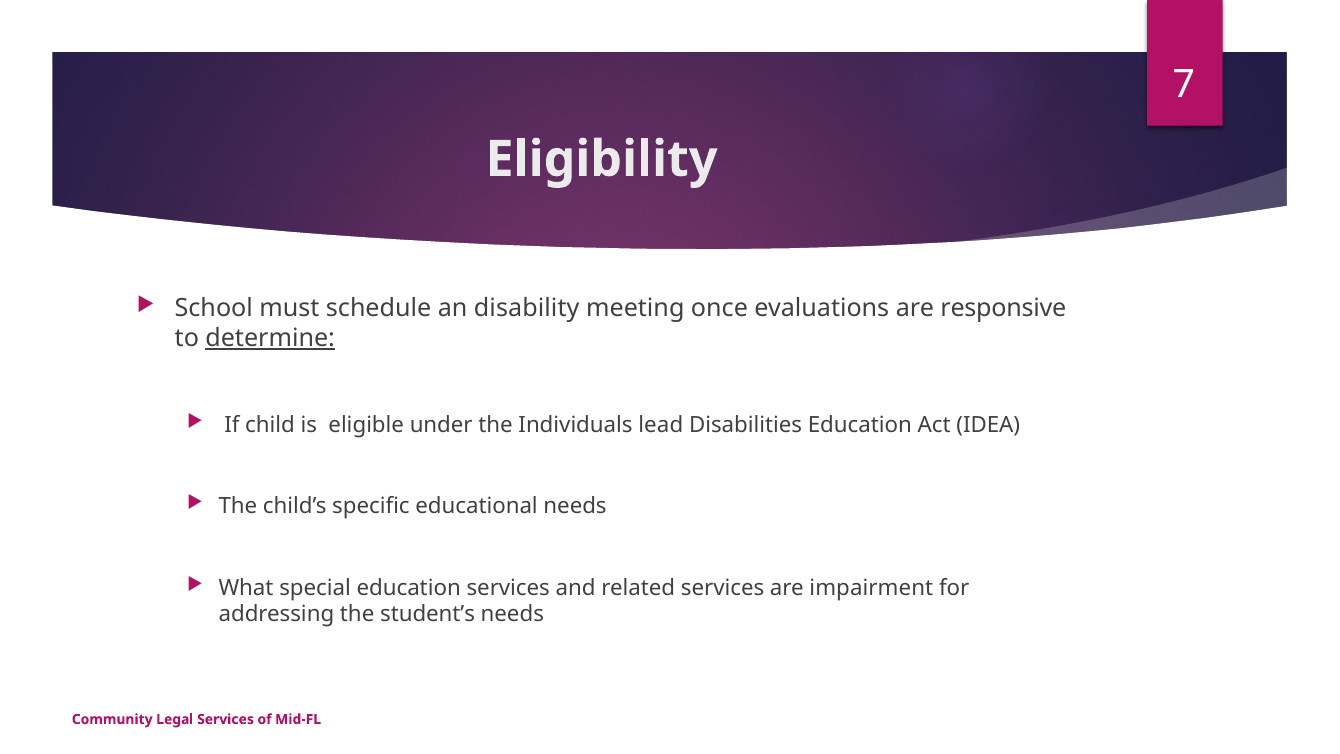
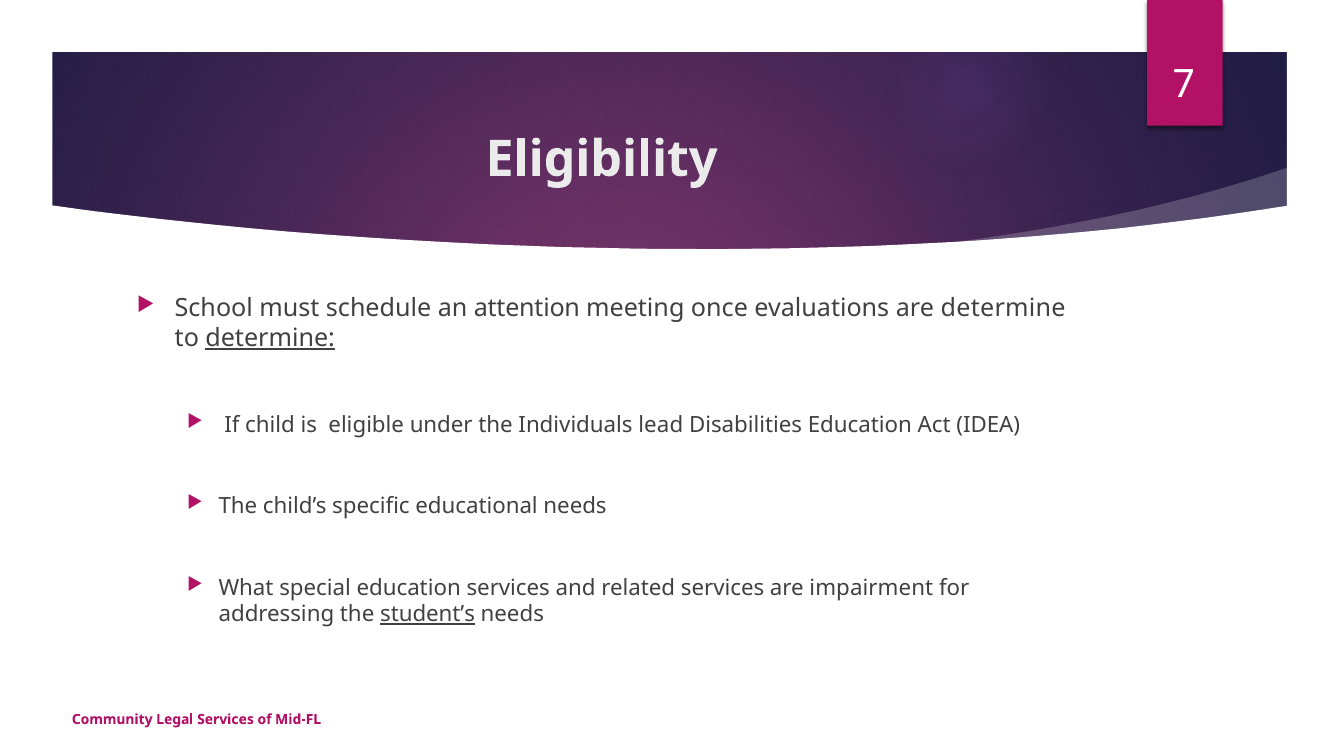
disability: disability -> attention
are responsive: responsive -> determine
student’s underline: none -> present
